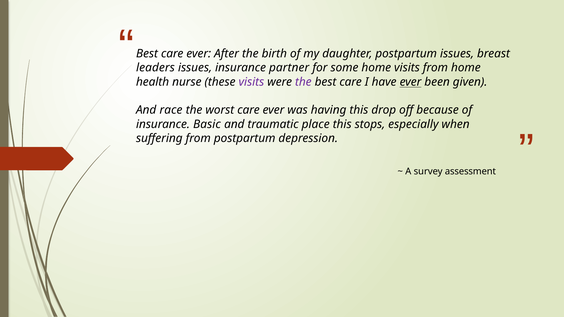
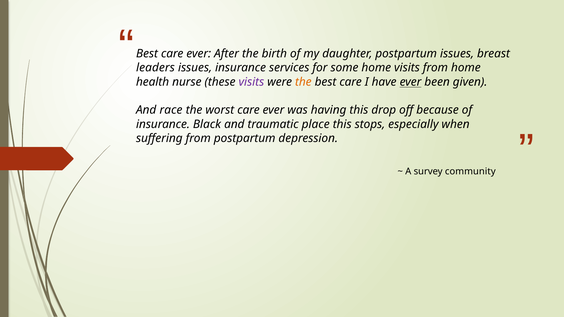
partner: partner -> services
the at (303, 82) colour: purple -> orange
Basic: Basic -> Black
assessment: assessment -> community
